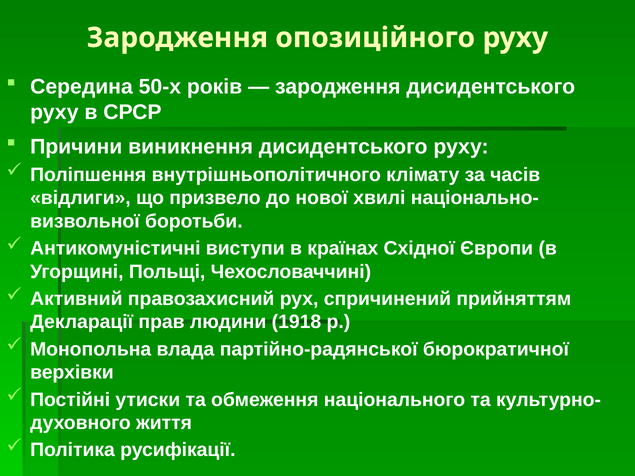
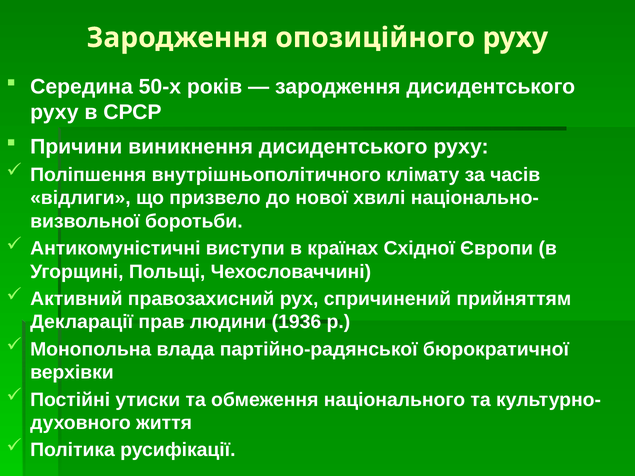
1918: 1918 -> 1936
